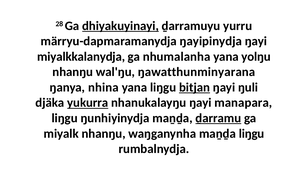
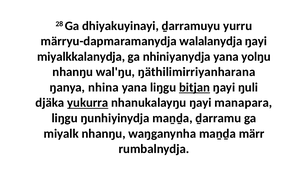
dhiyakuyinayi underline: present -> none
ŋayipinydja: ŋayipinydja -> walalanydja
nhumalanha: nhumalanha -> nhiniyanydja
ŋawatthunminyarana: ŋawatthunminyarana -> ŋäthilimirriyanharana
ḏarramu underline: present -> none
maṉḏa liŋgu: liŋgu -> märr
